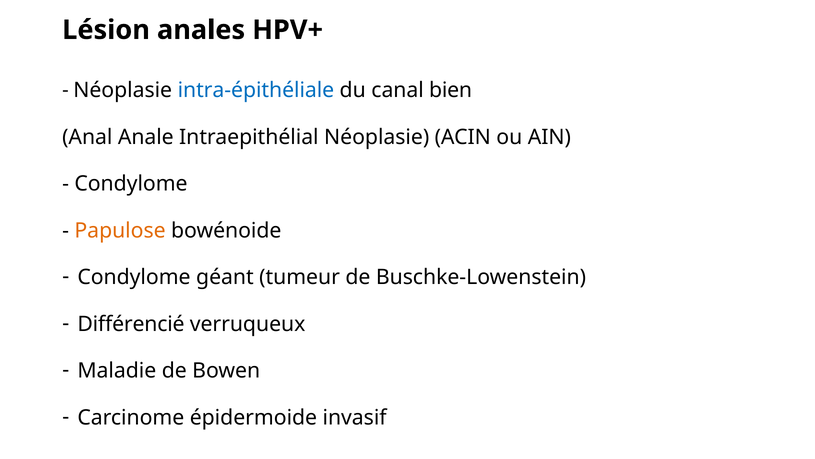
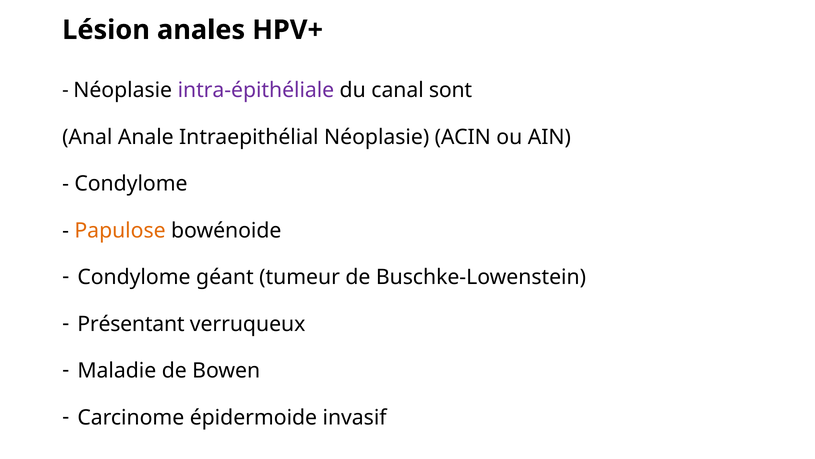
intra-épithéliale colour: blue -> purple
bien: bien -> sont
Différencié: Différencié -> Présentant
